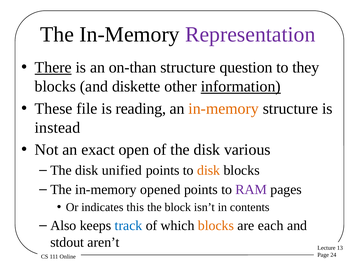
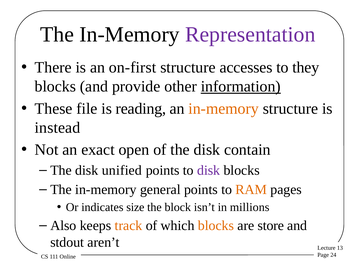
There underline: present -> none
on-than: on-than -> on-first
question: question -> accesses
diskette: diskette -> provide
various: various -> contain
disk at (209, 170) colour: orange -> purple
opened: opened -> general
RAM colour: purple -> orange
this: this -> size
contents: contents -> millions
track colour: blue -> orange
each: each -> store
